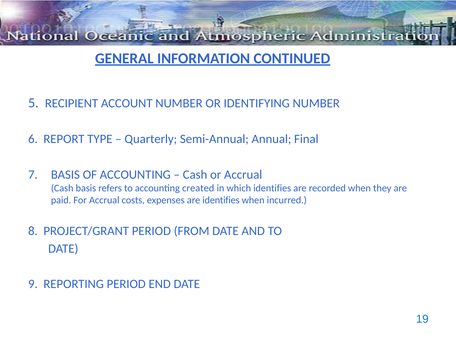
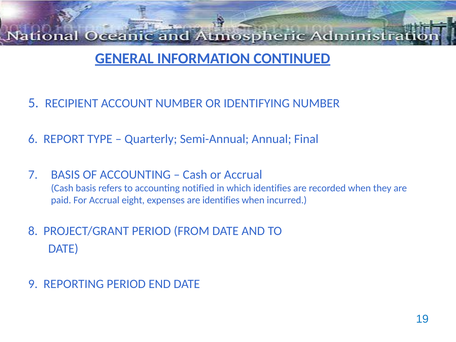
created: created -> notified
costs: costs -> eight
